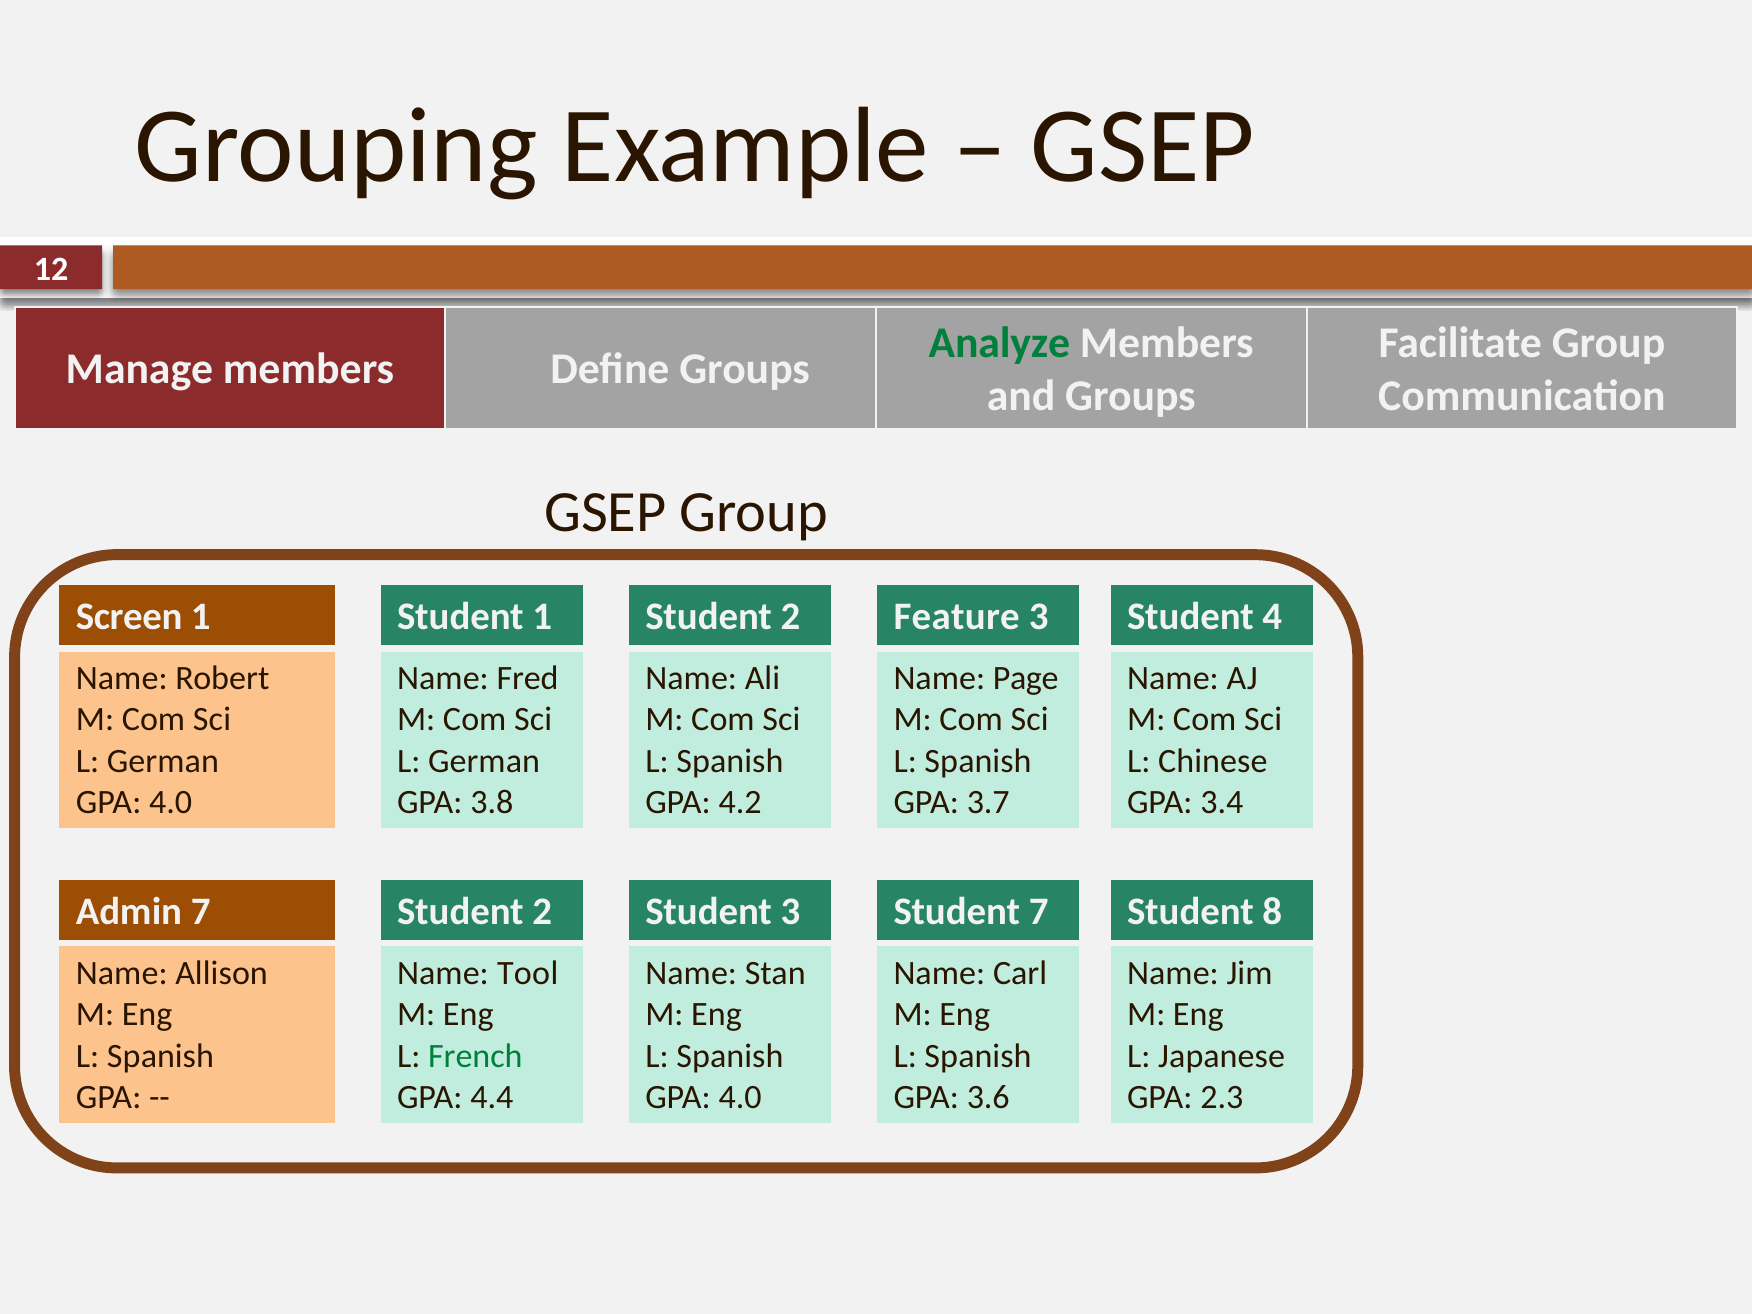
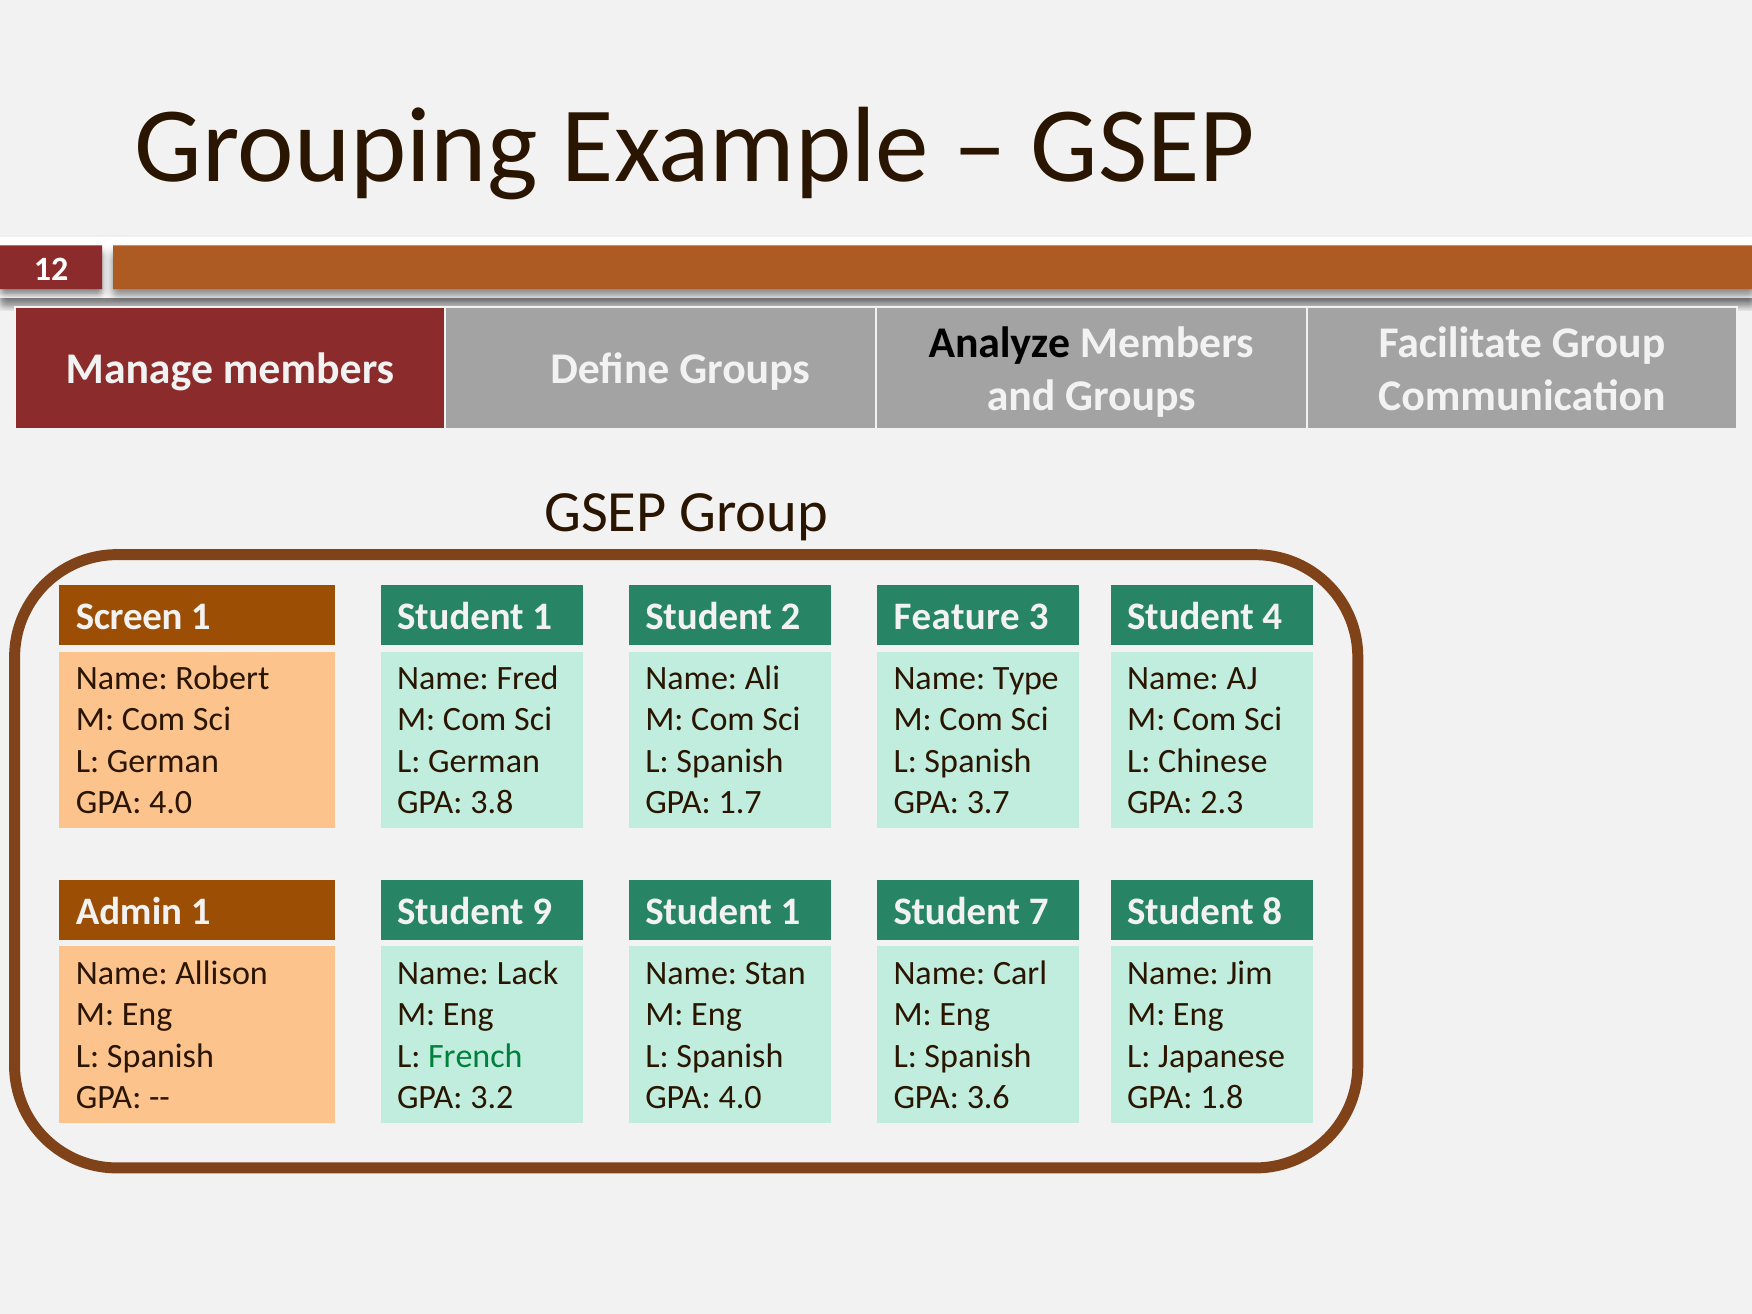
Analyze colour: green -> black
Page: Page -> Type
4.2: 4.2 -> 1.7
3.4: 3.4 -> 2.3
Admin 7: 7 -> 1
2 at (542, 912): 2 -> 9
3 at (790, 912): 3 -> 1
Tool: Tool -> Lack
4.4: 4.4 -> 3.2
2.3: 2.3 -> 1.8
